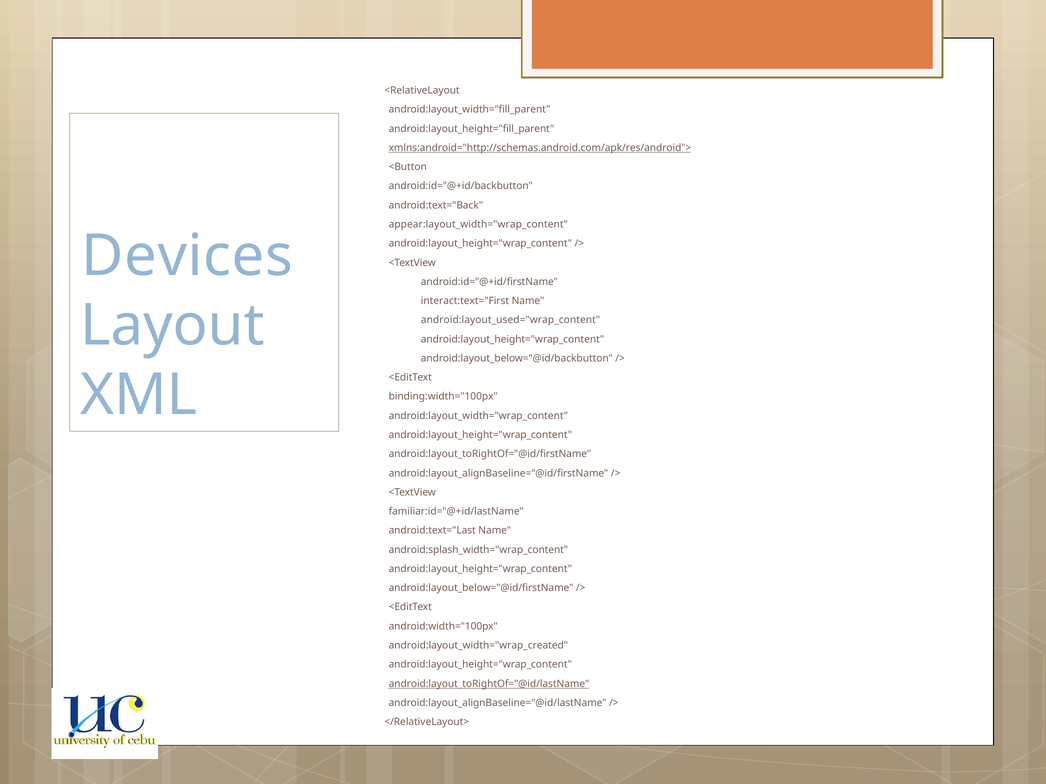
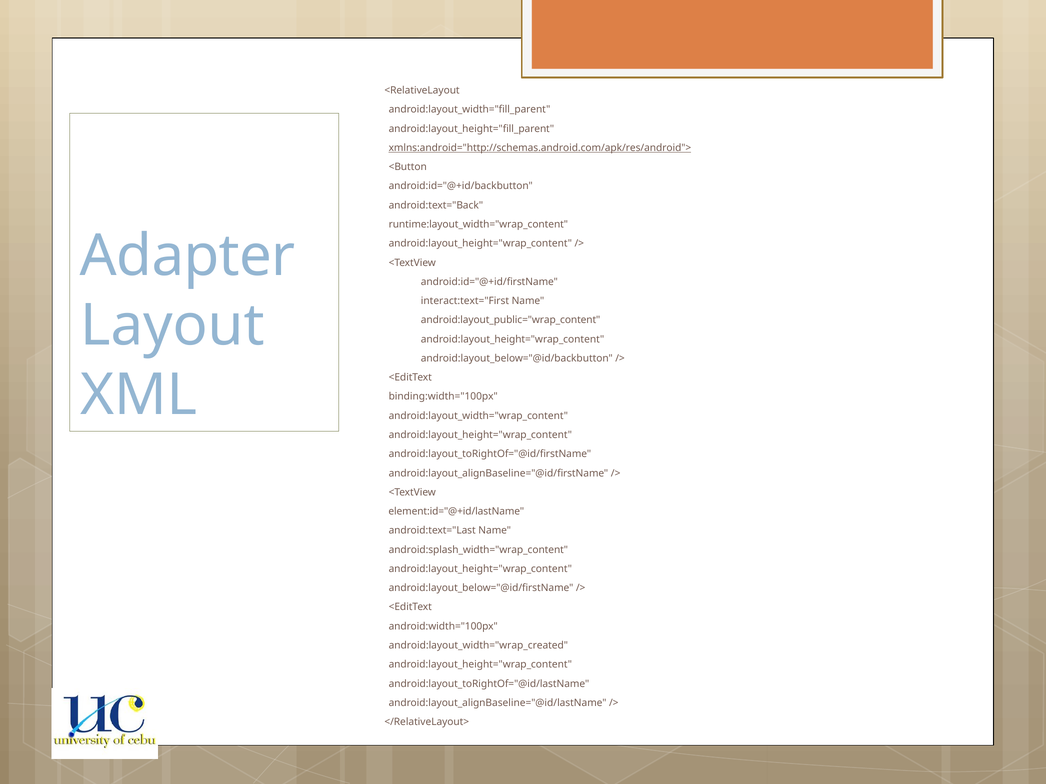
appear:layout_width="wrap_content: appear:layout_width="wrap_content -> runtime:layout_width="wrap_content
Devices: Devices -> Adapter
android:layout_used="wrap_content: android:layout_used="wrap_content -> android:layout_public="wrap_content
familiar:id="@+id/lastName: familiar:id="@+id/lastName -> element:id="@+id/lastName
android:layout_toRightOf="@id/lastName underline: present -> none
